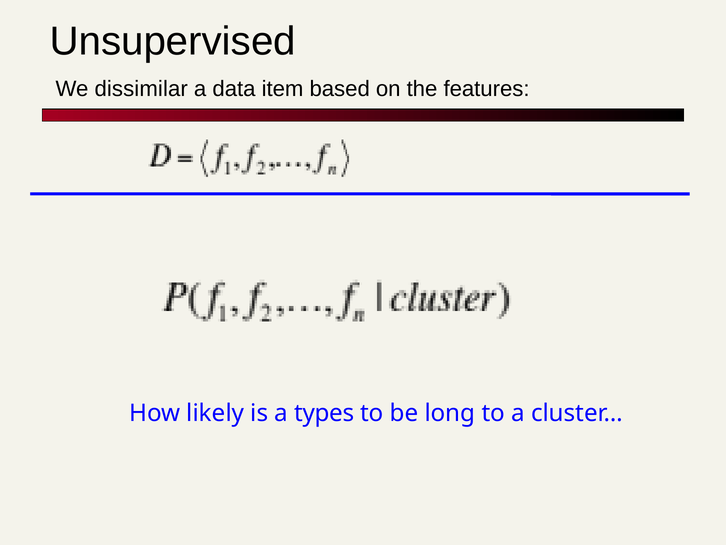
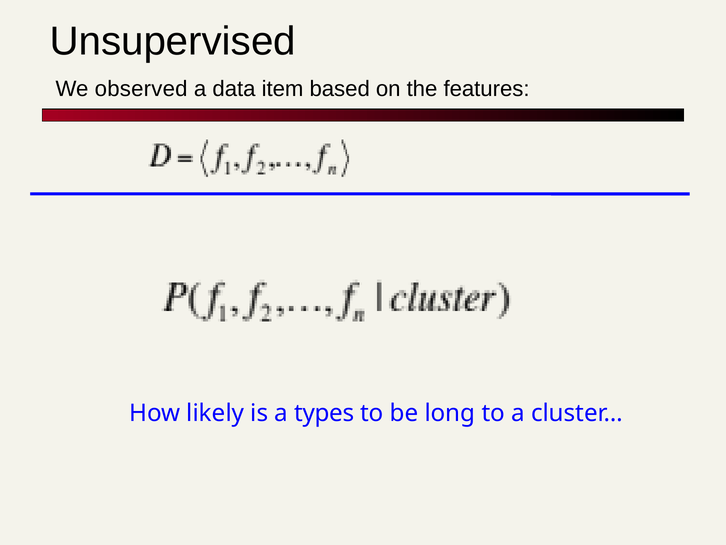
dissimilar: dissimilar -> observed
